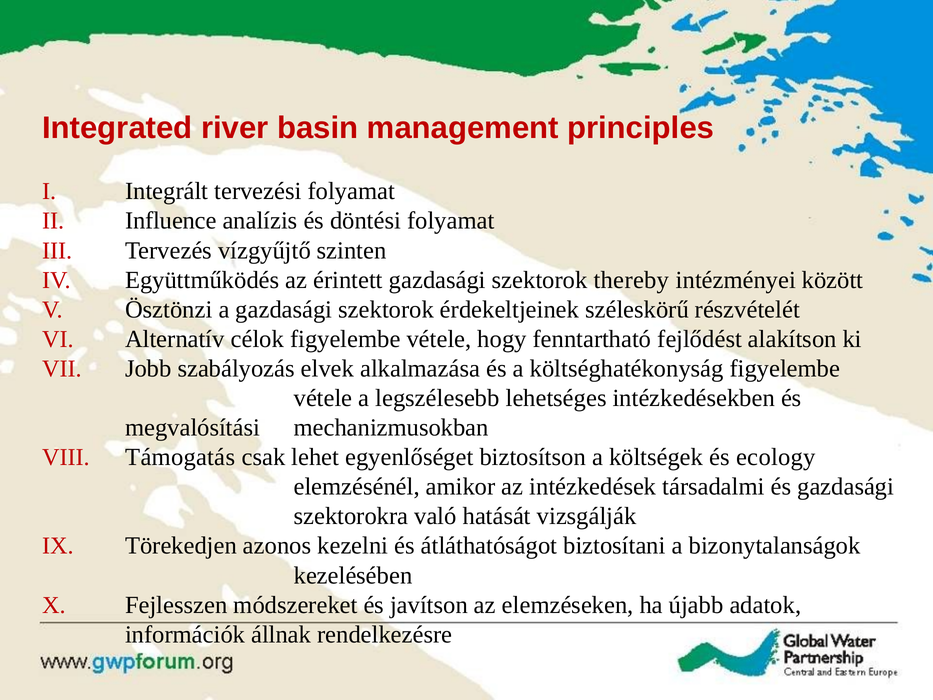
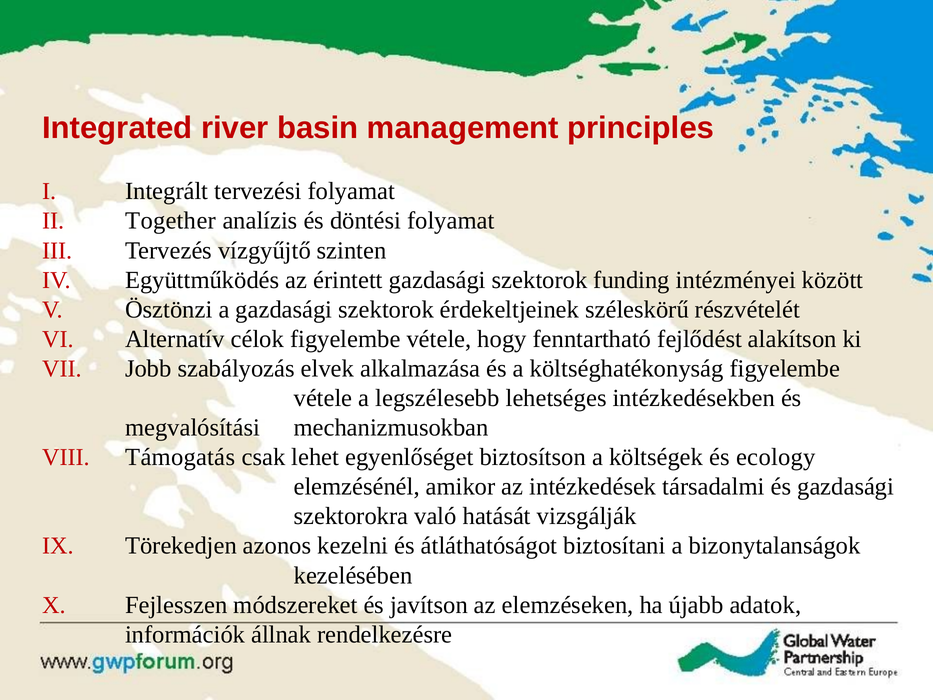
Influence: Influence -> Together
thereby: thereby -> funding
